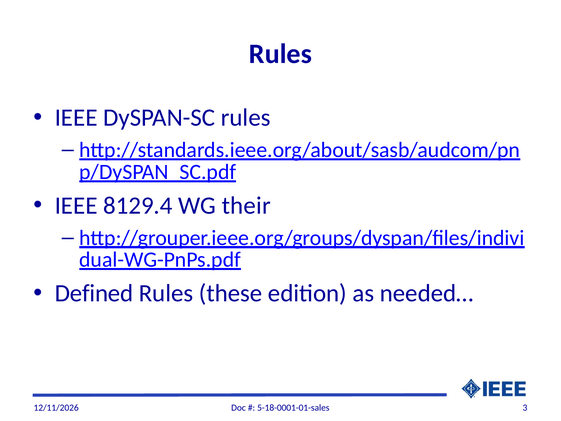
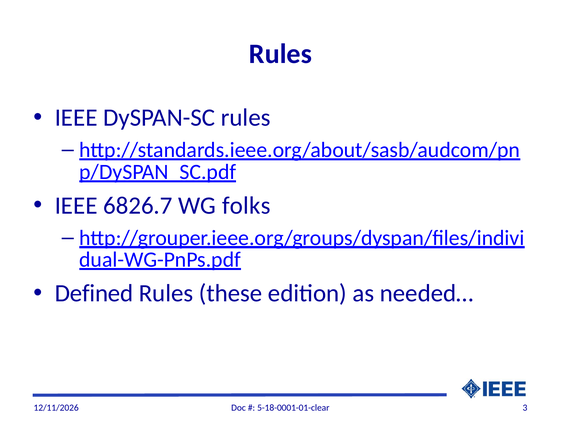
8129.4: 8129.4 -> 6826.7
their: their -> folks
5-18-0001-01-sales: 5-18-0001-01-sales -> 5-18-0001-01-clear
